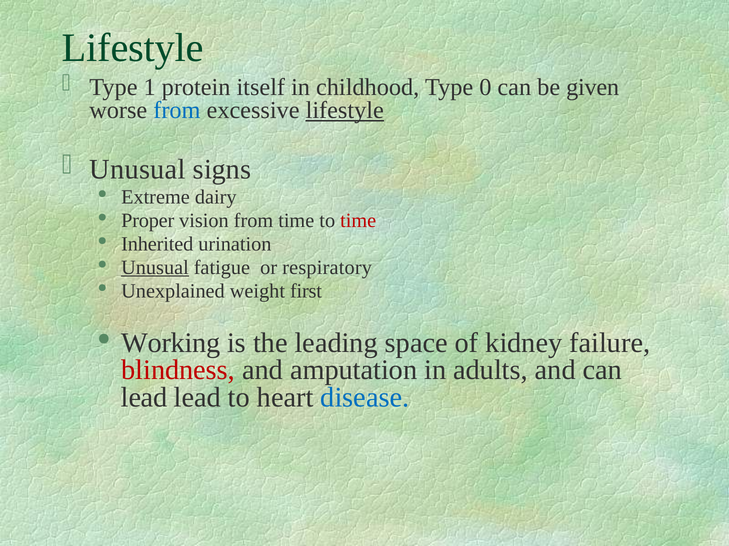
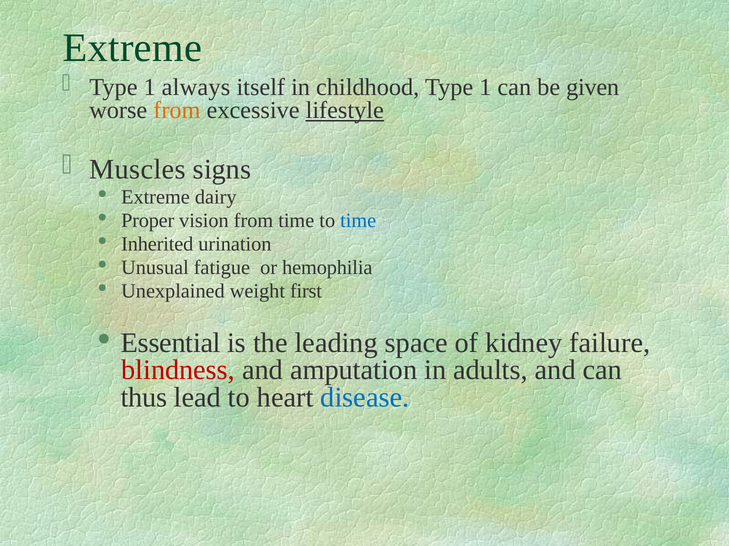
Lifestyle at (133, 48): Lifestyle -> Extreme
protein: protein -> always
childhood Type 0: 0 -> 1
from at (177, 111) colour: blue -> orange
Unusual at (138, 169): Unusual -> Muscles
time at (358, 221) colour: red -> blue
Unusual at (155, 268) underline: present -> none
respiratory: respiratory -> hemophilia
Working: Working -> Essential
lead at (144, 398): lead -> thus
